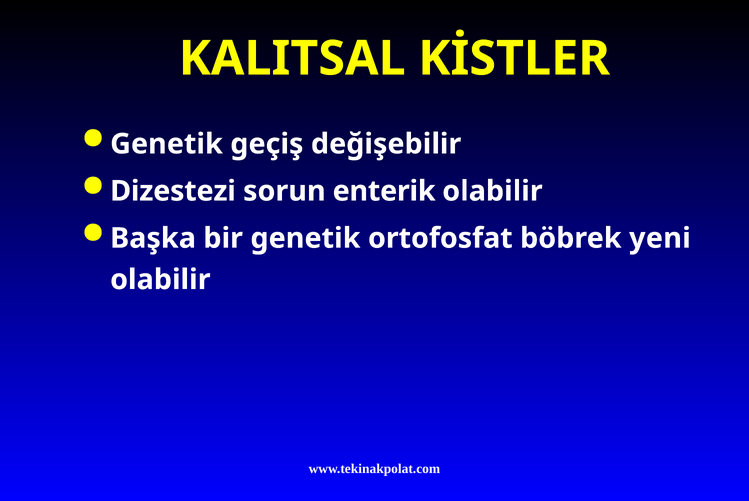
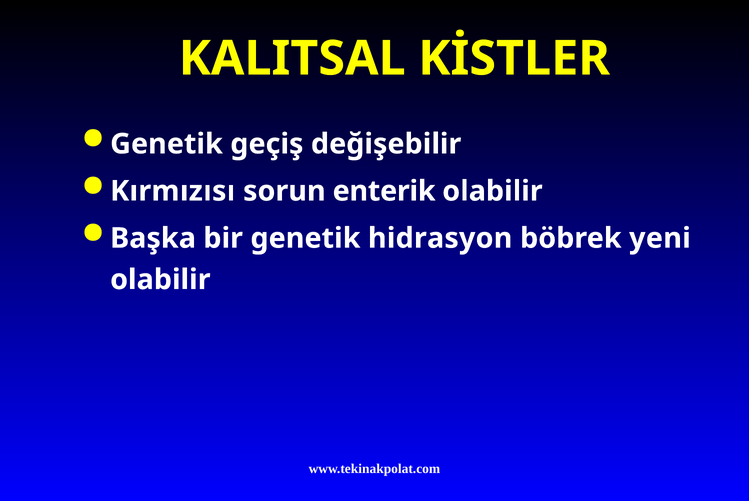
Dizestezi: Dizestezi -> Kırmızısı
ortofosfat: ortofosfat -> hidrasyon
